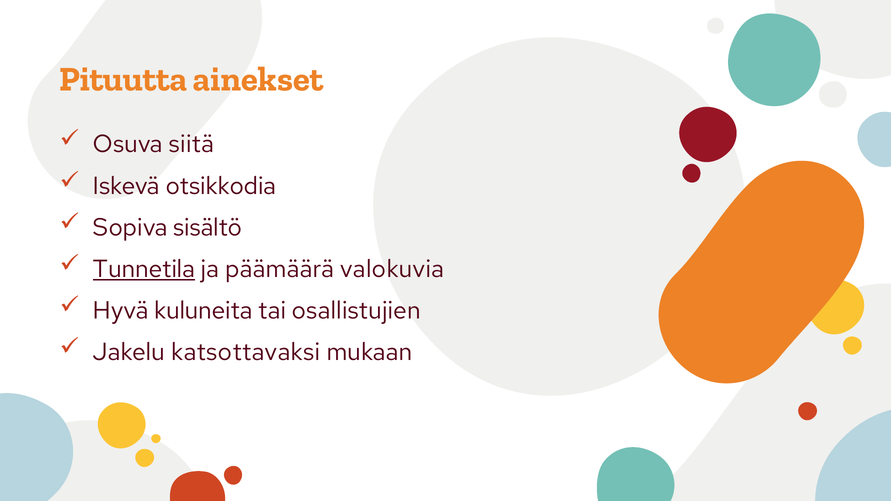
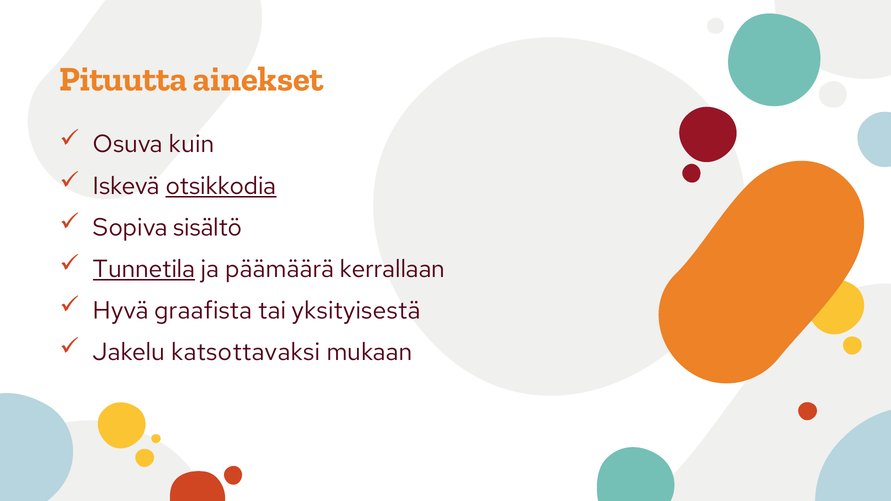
siitä: siitä -> kuin
otsikkodia underline: none -> present
valokuvia: valokuvia -> kerrallaan
kuluneita: kuluneita -> graafista
osallistujien: osallistujien -> yksityisestä
